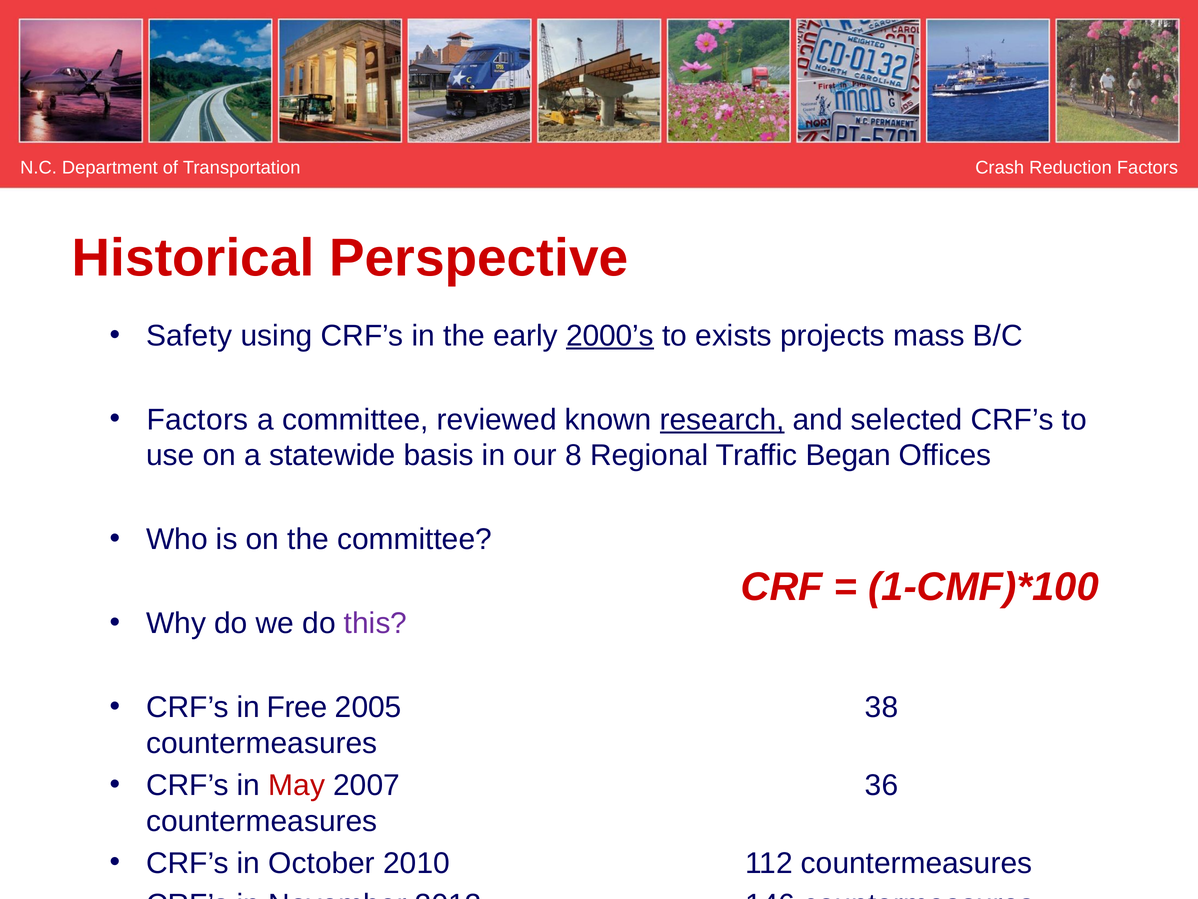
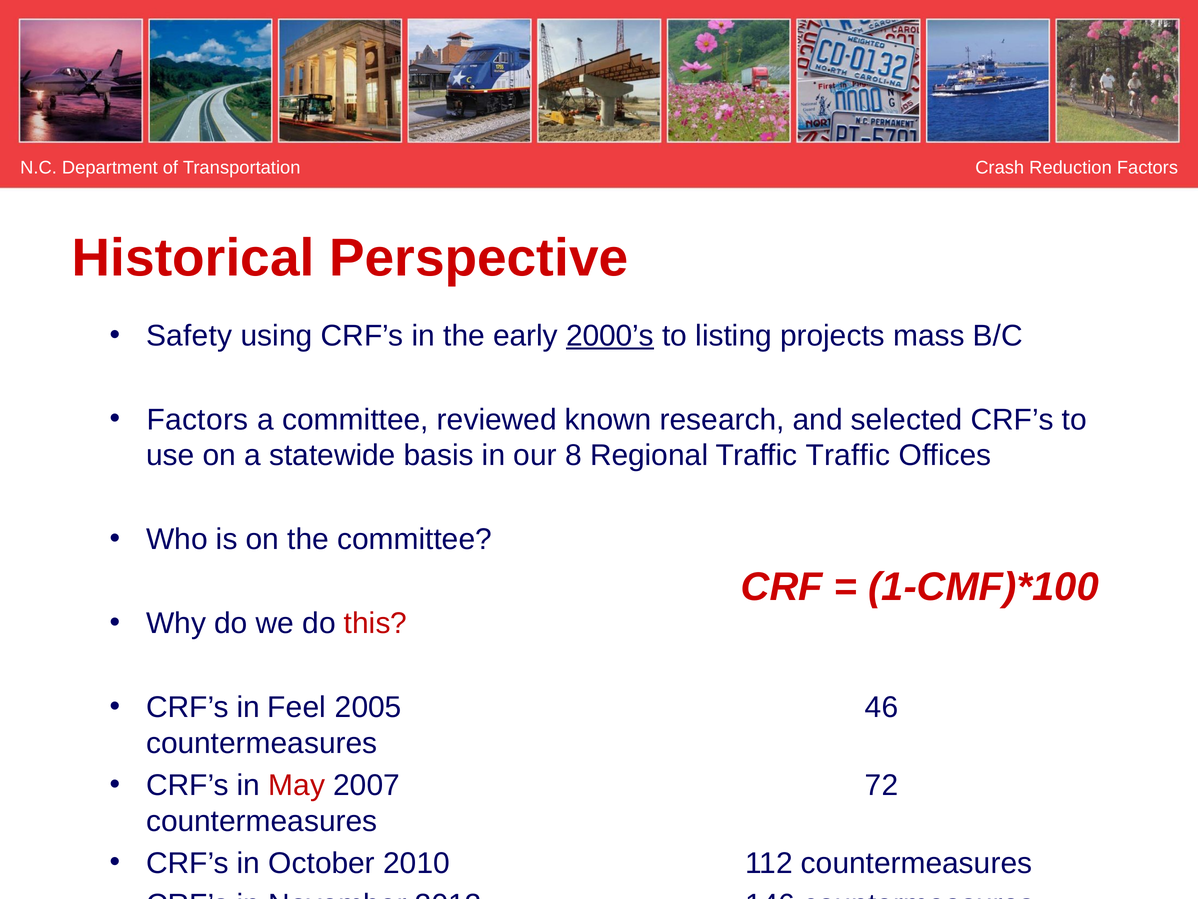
exists: exists -> listing
research underline: present -> none
Traffic Began: Began -> Traffic
this colour: purple -> red
Free: Free -> Feel
38: 38 -> 46
36: 36 -> 72
